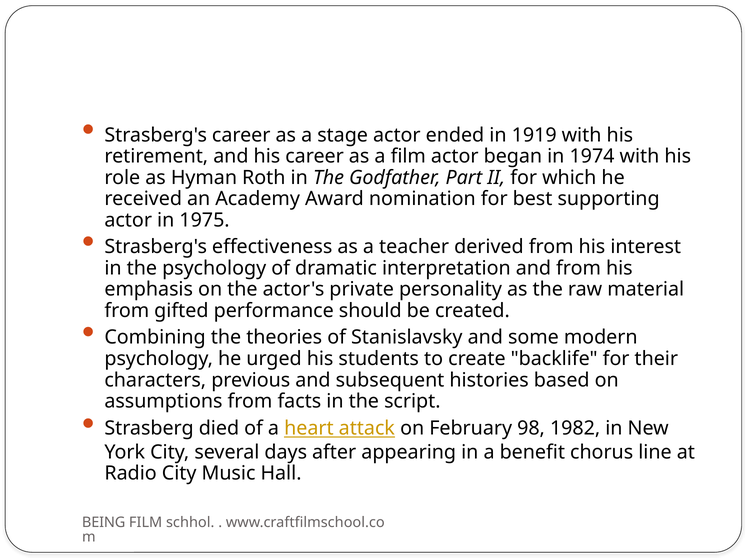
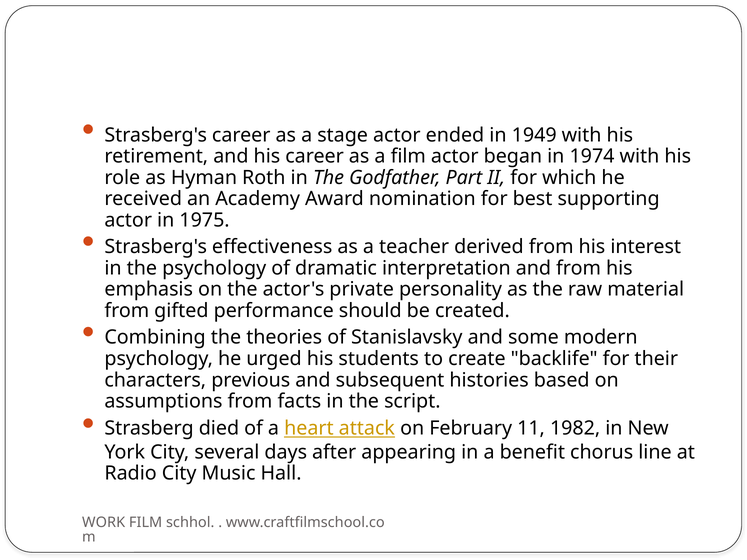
1919: 1919 -> 1949
98: 98 -> 11
BEING: BEING -> WORK
